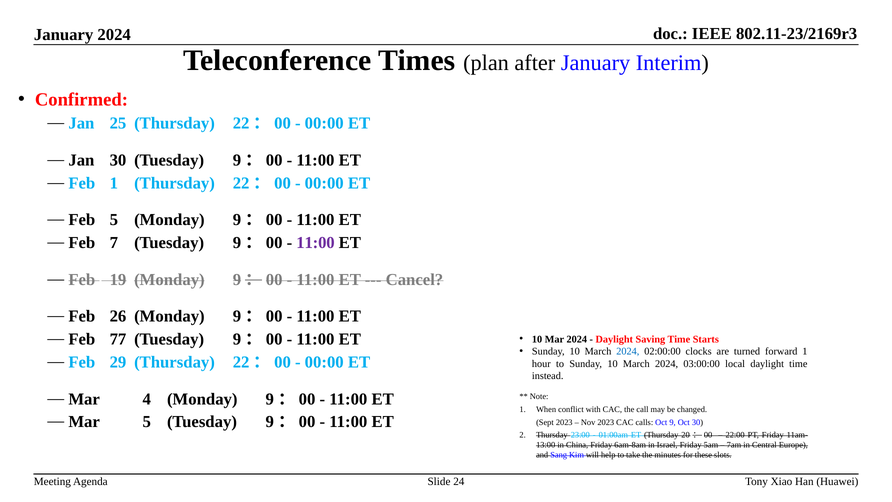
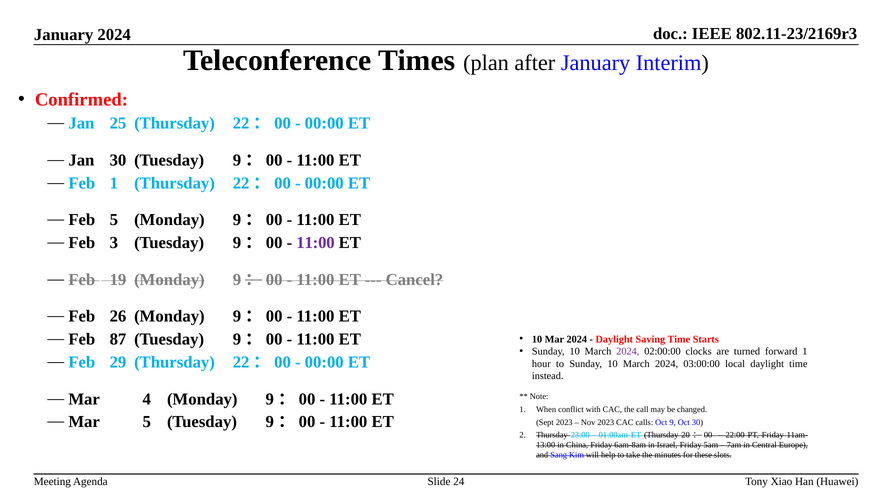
7: 7 -> 3
77: 77 -> 87
2024 at (628, 351) colour: blue -> purple
